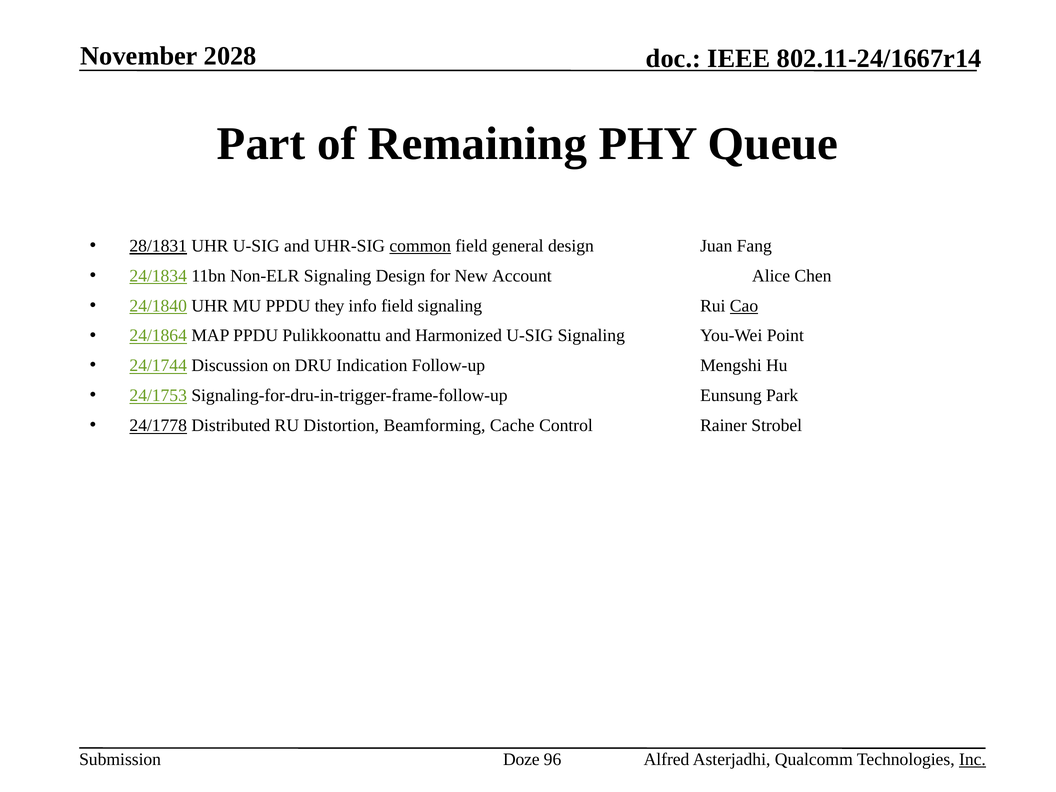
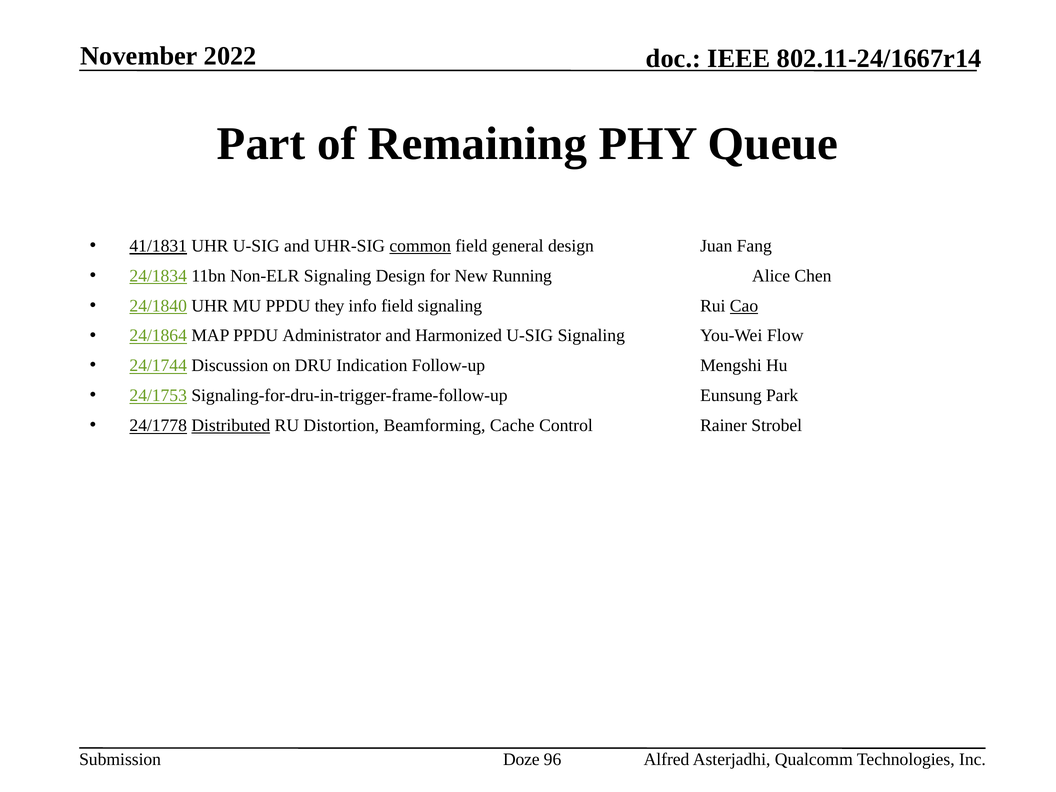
2028: 2028 -> 2022
28/1831: 28/1831 -> 41/1831
Account: Account -> Running
Pulikkoonattu: Pulikkoonattu -> Administrator
Point: Point -> Flow
Distributed underline: none -> present
Inc underline: present -> none
